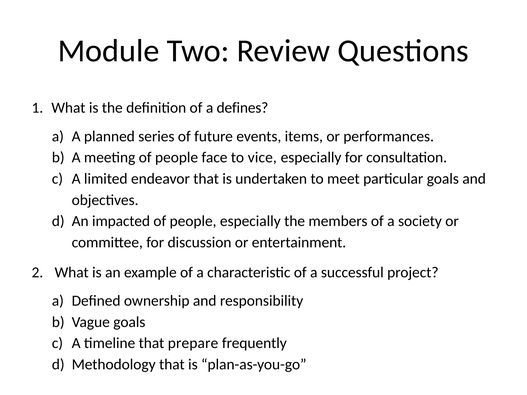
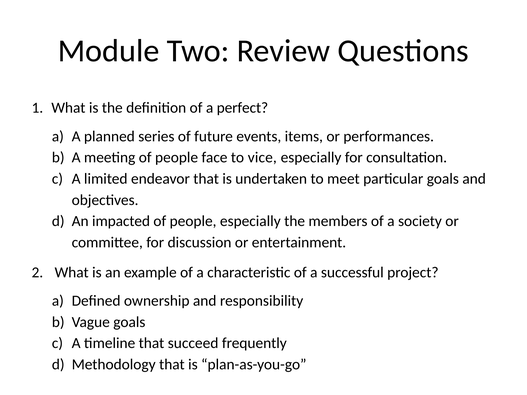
defines: defines -> perfect
prepare: prepare -> succeed
